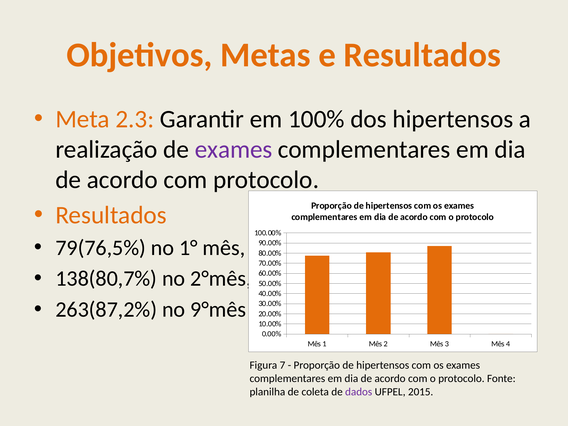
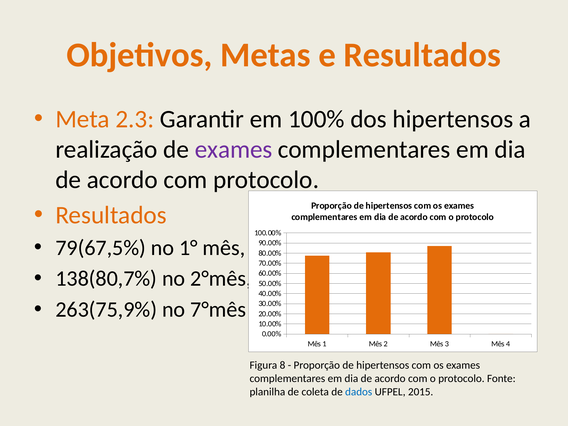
79(76,5%: 79(76,5% -> 79(67,5%
263(87,2%: 263(87,2% -> 263(75,9%
9°mês: 9°mês -> 7°mês
7: 7 -> 8
dados colour: purple -> blue
